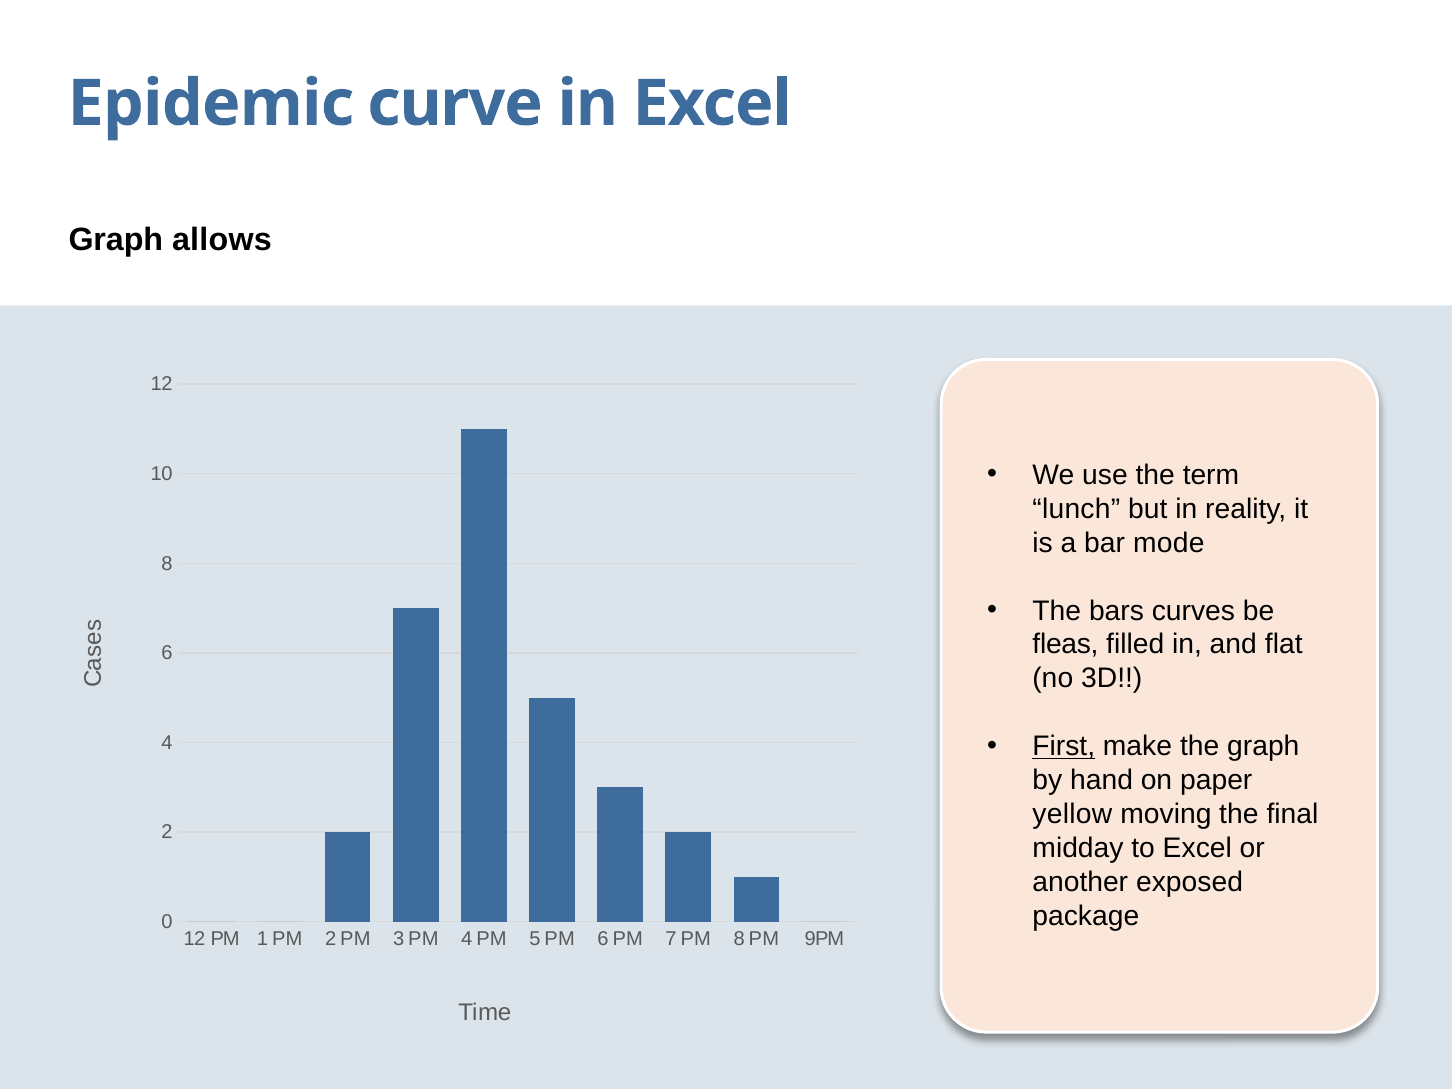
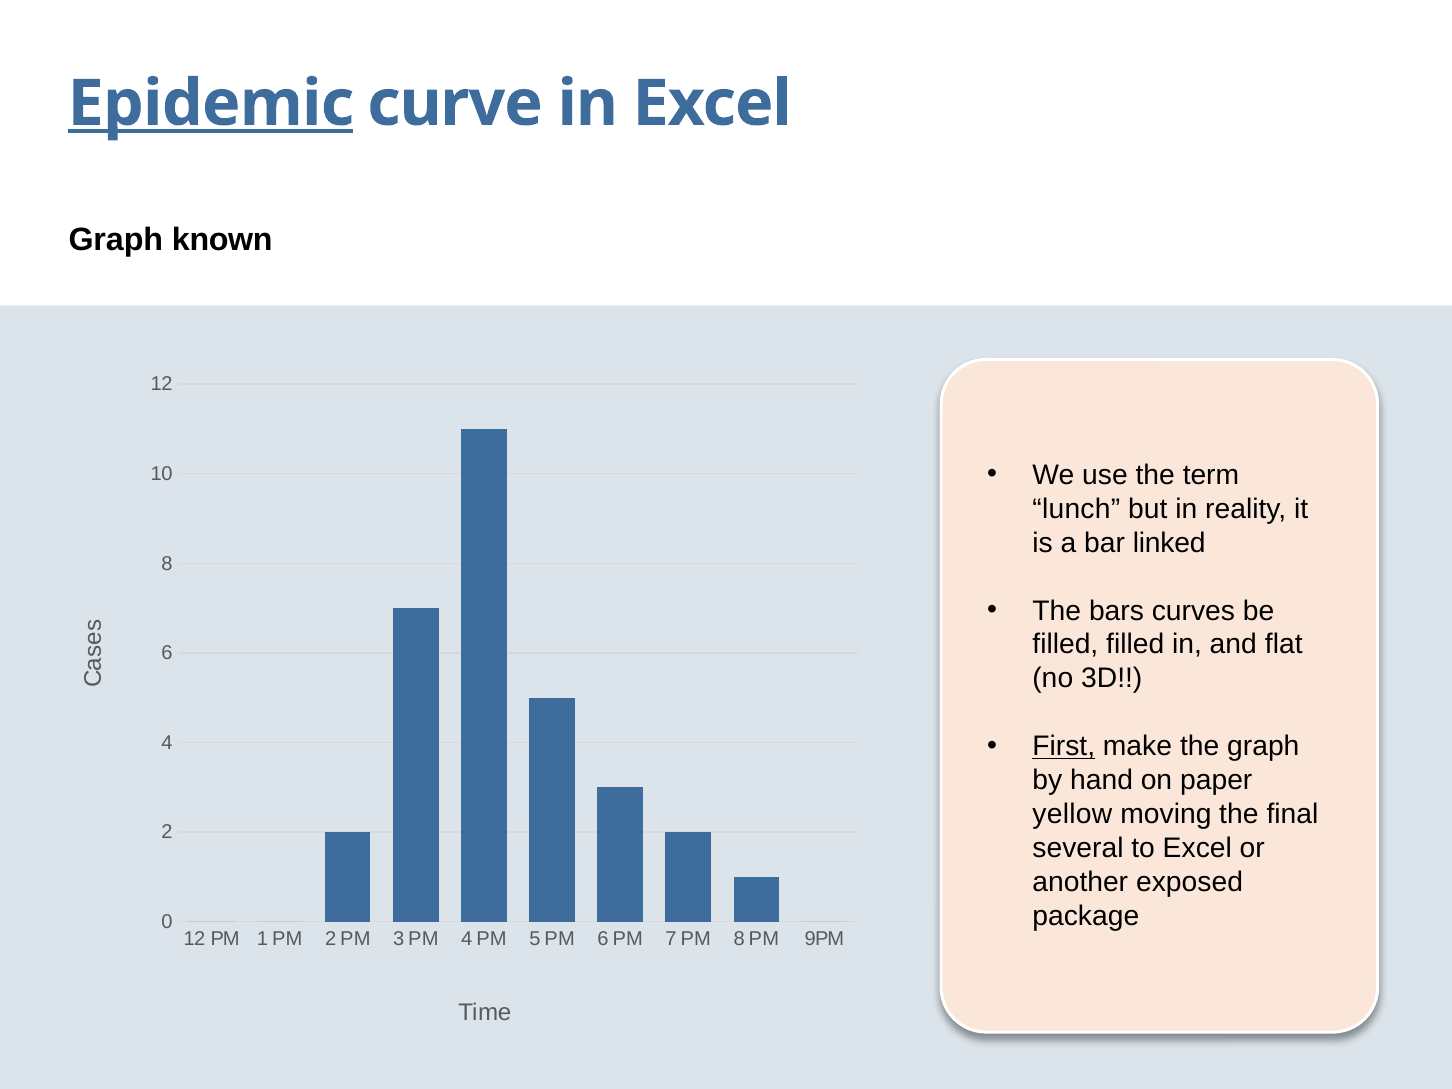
Epidemic underline: none -> present
allows: allows -> known
mode: mode -> linked
fleas at (1066, 645): fleas -> filled
midday: midday -> several
